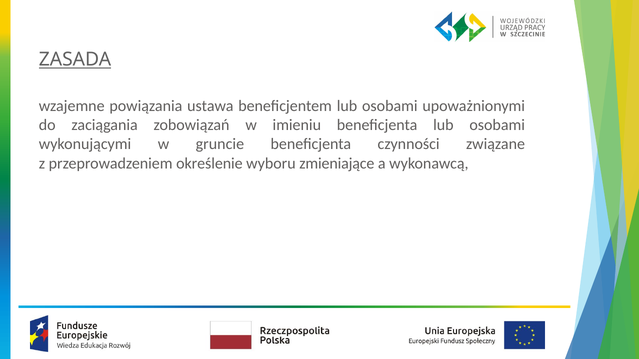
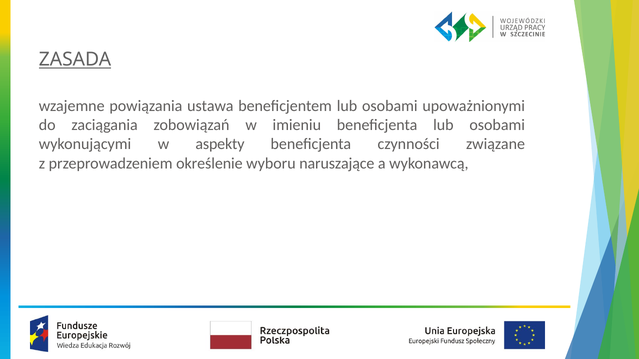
gruncie: gruncie -> aspekty
zmieniające: zmieniające -> naruszające
